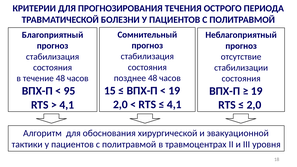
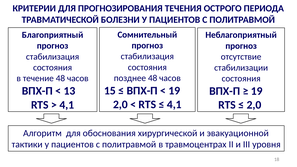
95: 95 -> 13
